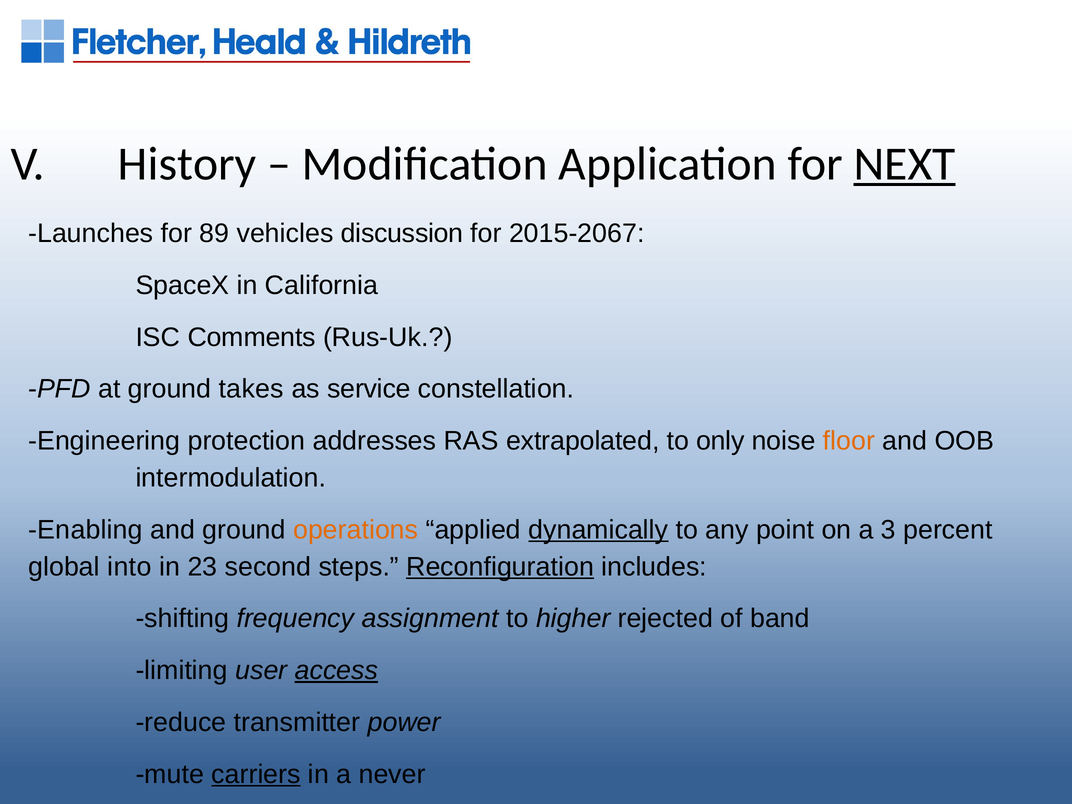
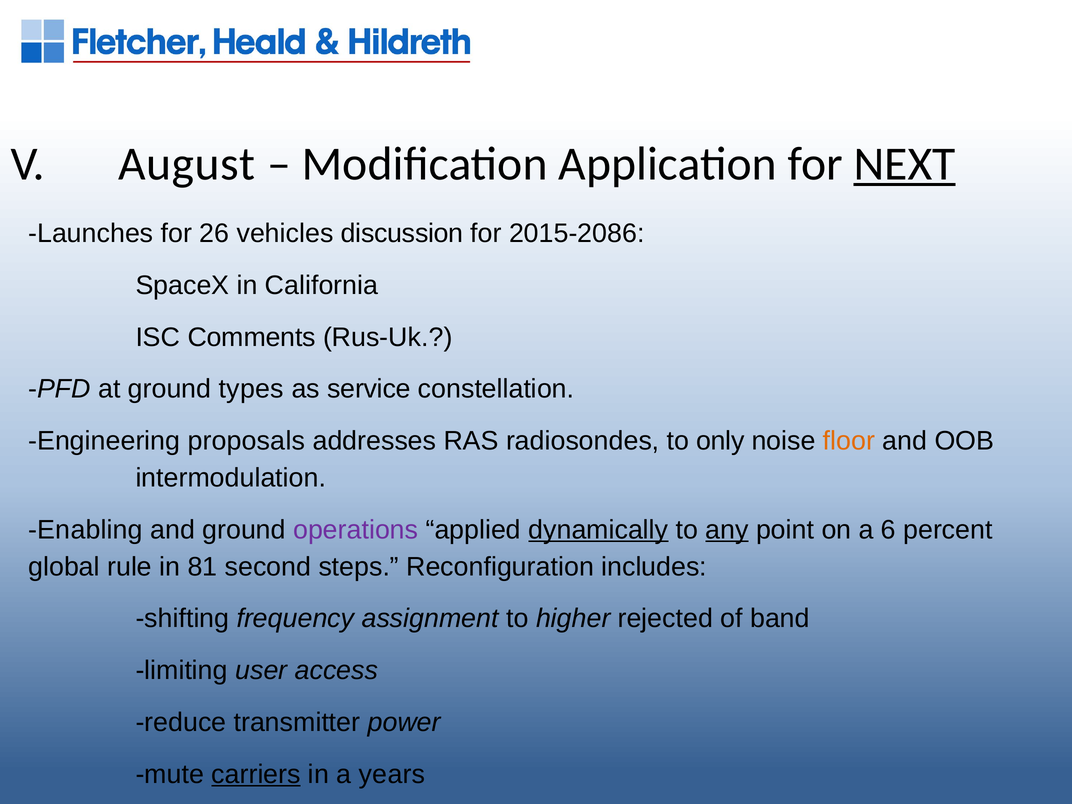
History: History -> August
89: 89 -> 26
2015-2067: 2015-2067 -> 2015-2086
takes: takes -> types
protection: protection -> proposals
extrapolated: extrapolated -> radiosondes
operations colour: orange -> purple
any underline: none -> present
3: 3 -> 6
into: into -> rule
23: 23 -> 81
Reconfiguration underline: present -> none
access underline: present -> none
never: never -> years
